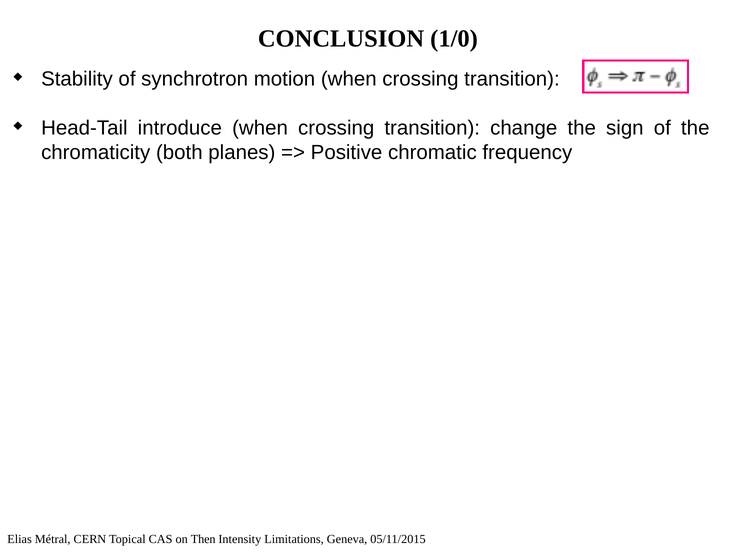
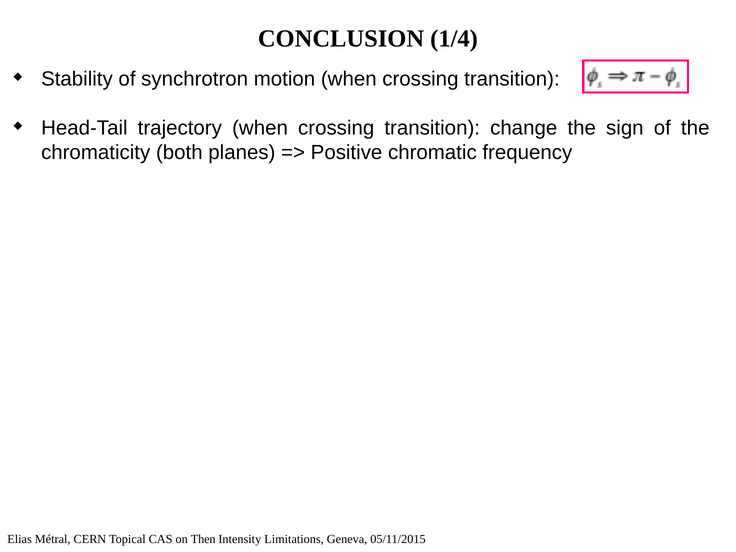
1/0: 1/0 -> 1/4
introduce: introduce -> trajectory
